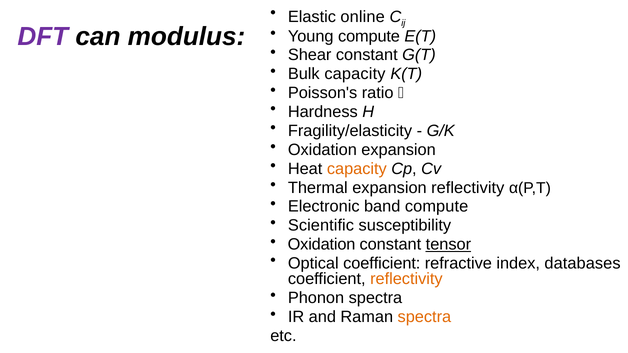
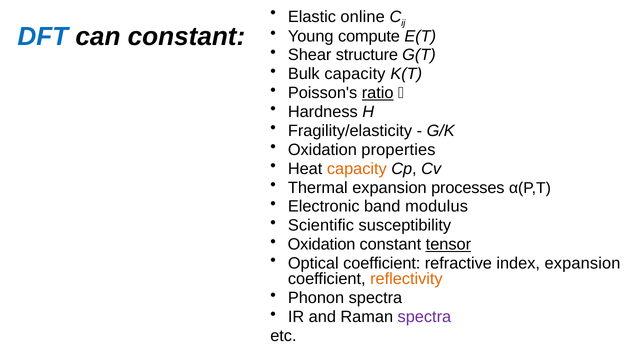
DFT colour: purple -> blue
can modulus: modulus -> constant
Shear constant: constant -> structure
ratio underline: none -> present
Oxidation expansion: expansion -> properties
expansion reflectivity: reflectivity -> processes
band compute: compute -> modulus
index databases: databases -> expansion
spectra at (424, 317) colour: orange -> purple
